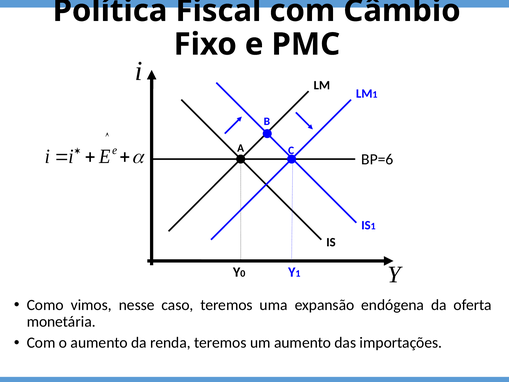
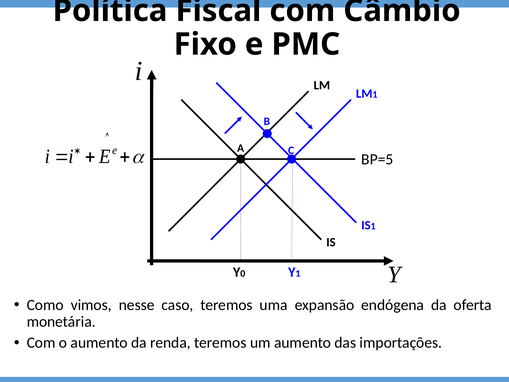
BP=6: BP=6 -> BP=5
